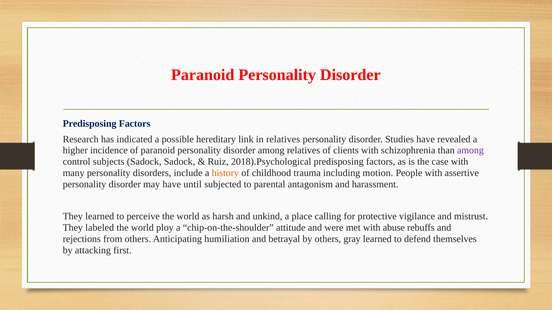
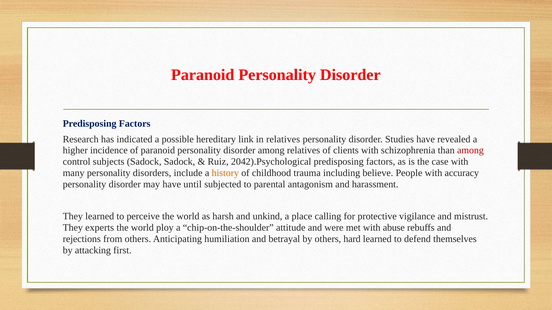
among at (470, 151) colour: purple -> red
2018).Psychological: 2018).Psychological -> 2042).Psychological
motion: motion -> believe
assertive: assertive -> accuracy
labeled: labeled -> experts
gray: gray -> hard
